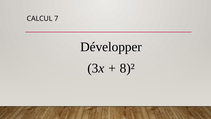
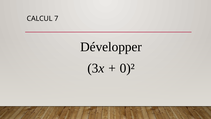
8)²: 8)² -> 0)²
